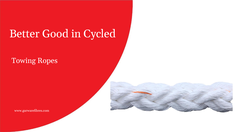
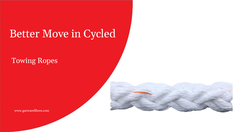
Good: Good -> Move
